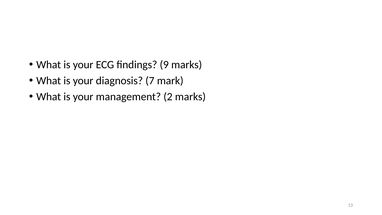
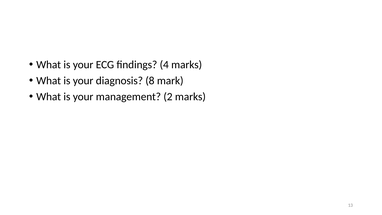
9: 9 -> 4
7: 7 -> 8
